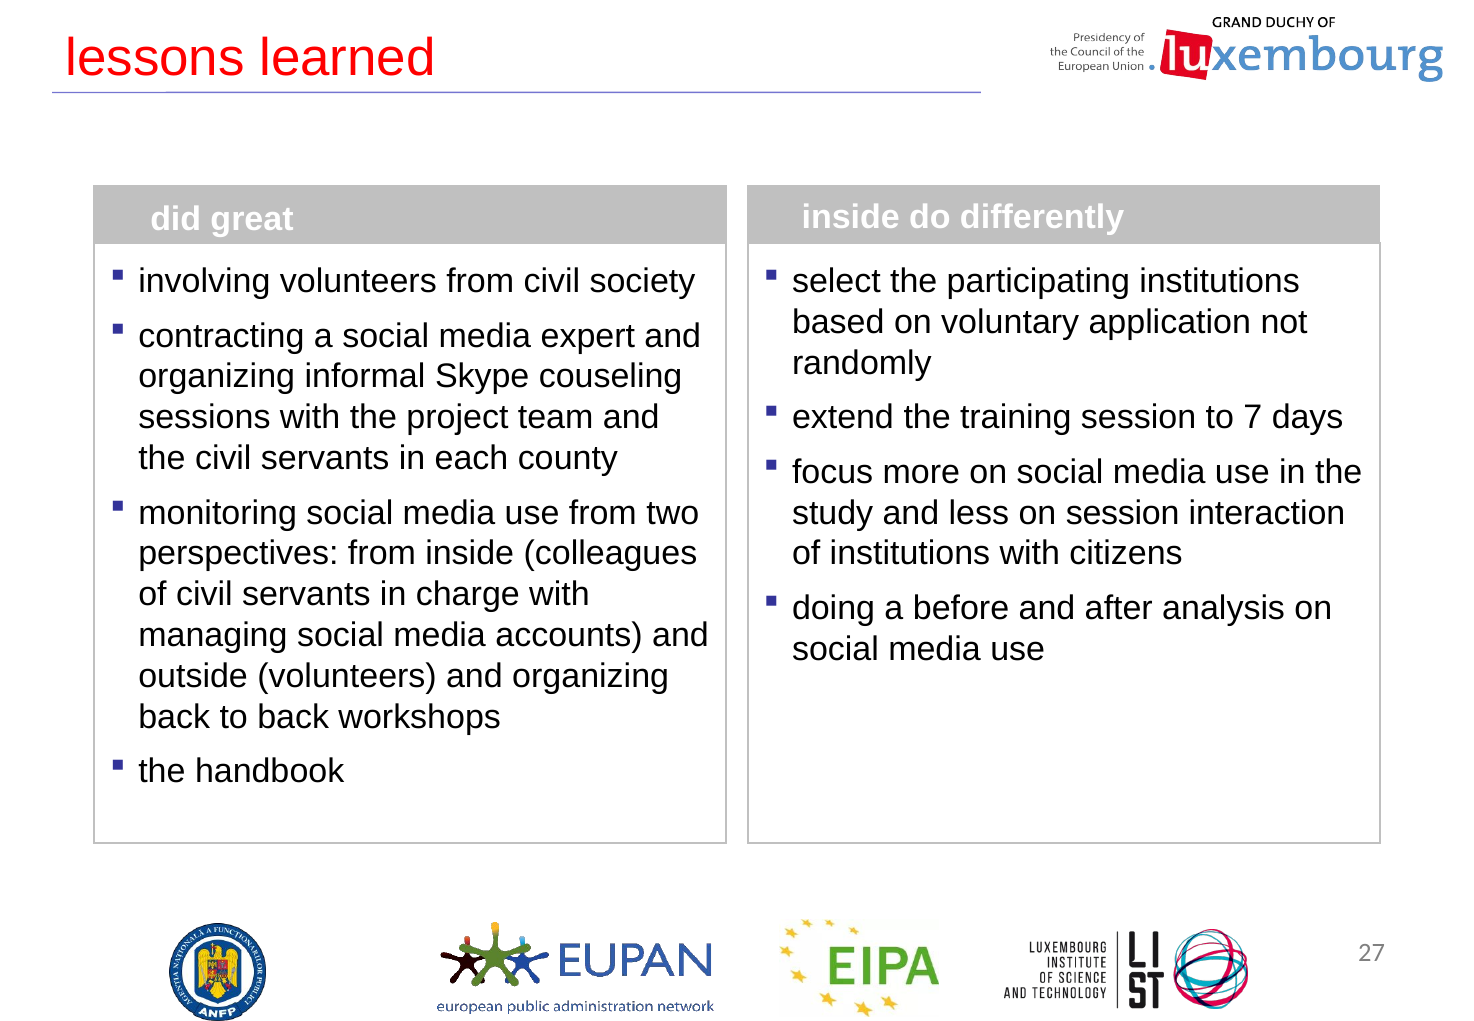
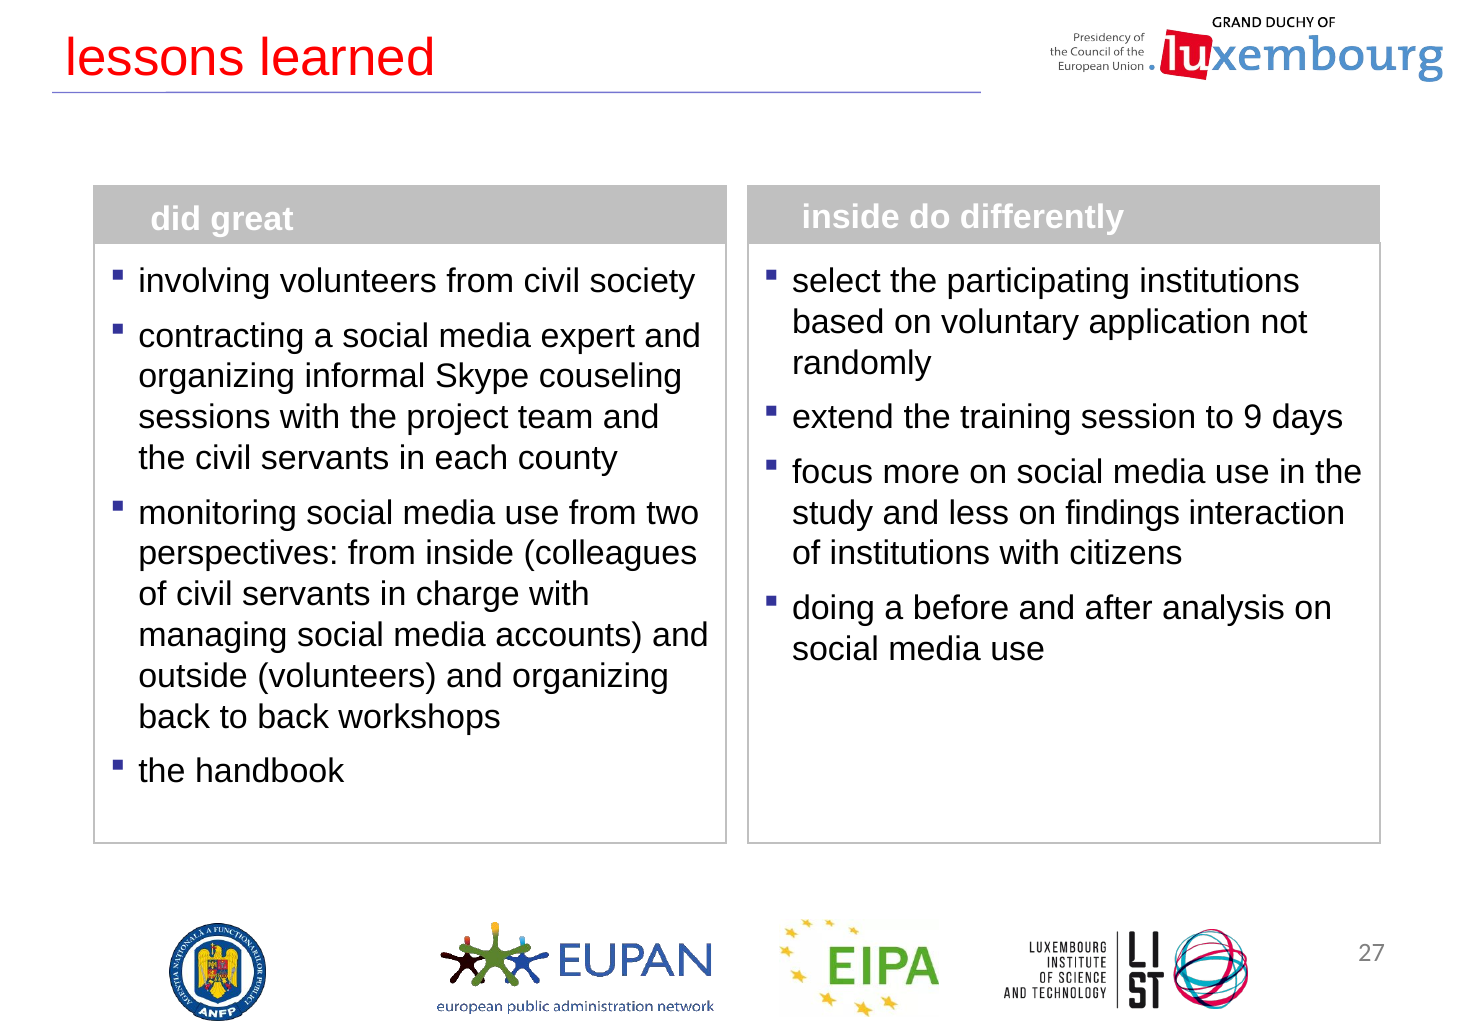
7: 7 -> 9
on session: session -> findings
